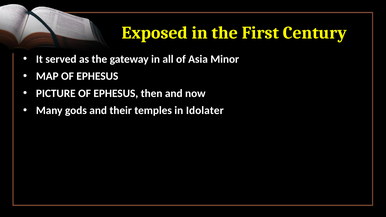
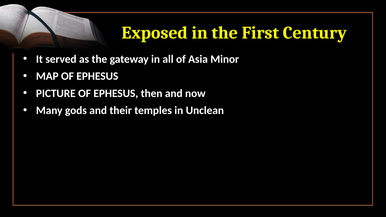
Idolater: Idolater -> Unclean
